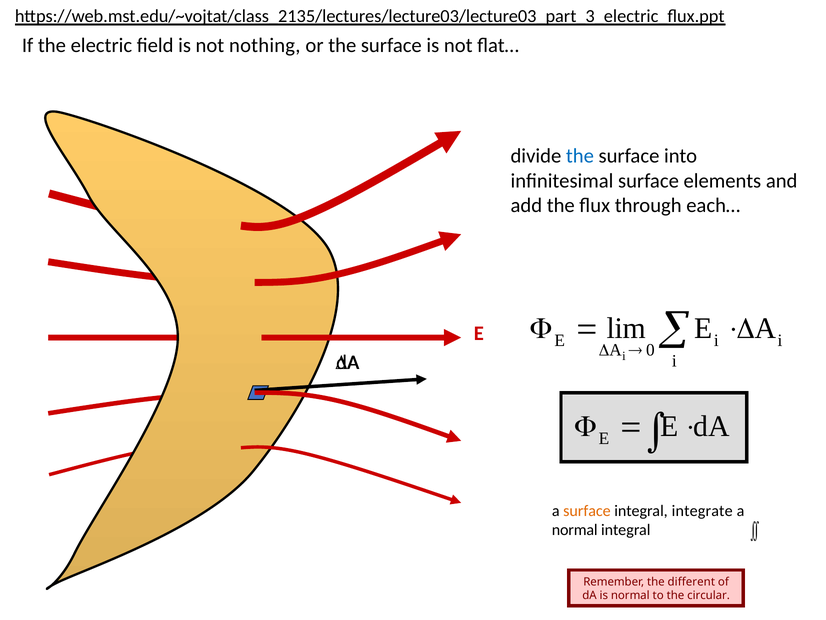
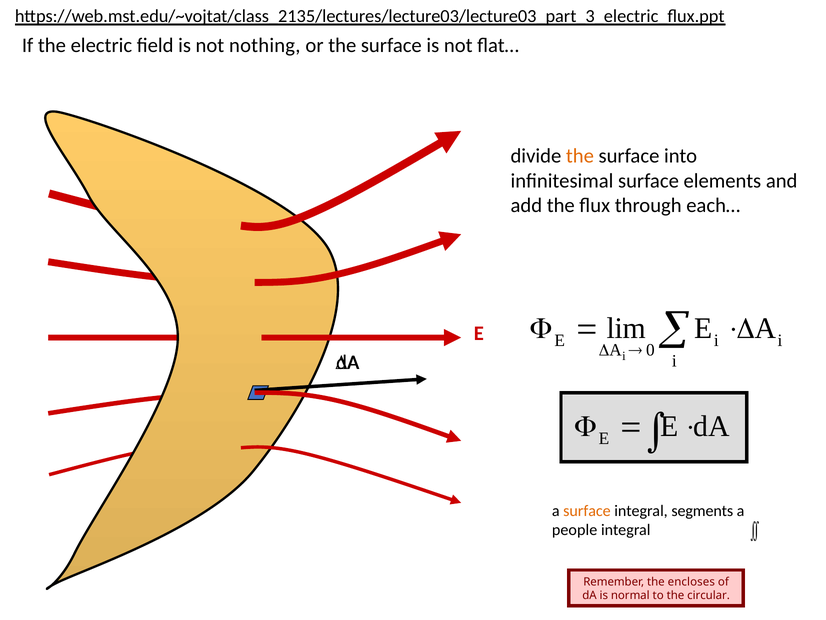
the at (580, 156) colour: blue -> orange
integrate: integrate -> segments
normal at (575, 530): normal -> people
different: different -> encloses
